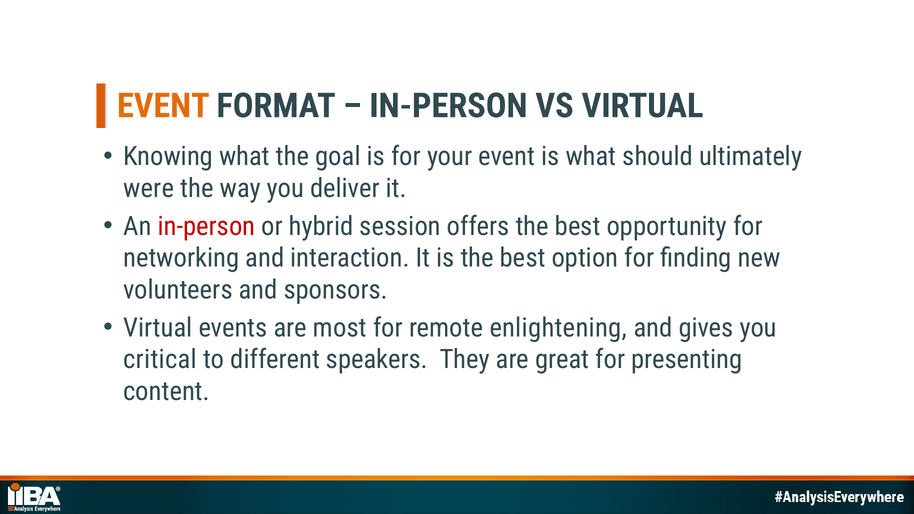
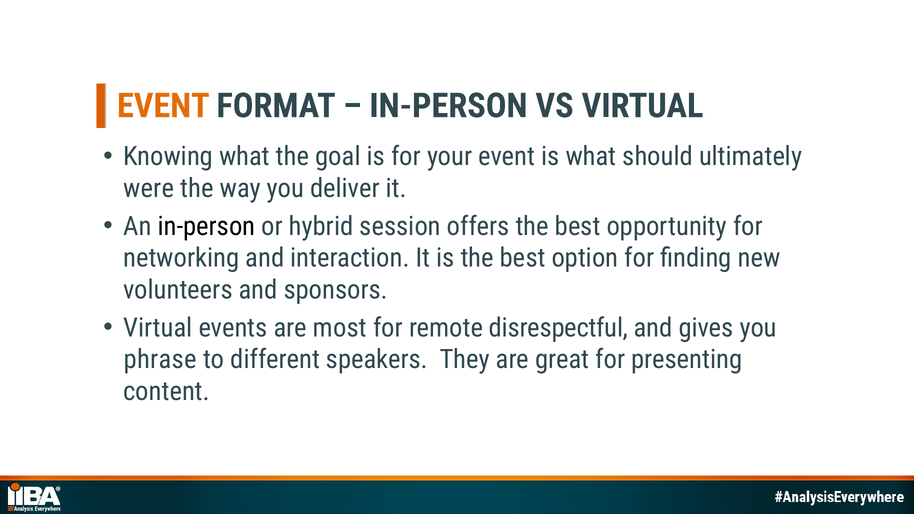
in-person at (206, 226) colour: red -> black
enlightening: enlightening -> disrespectful
critical: critical -> phrase
